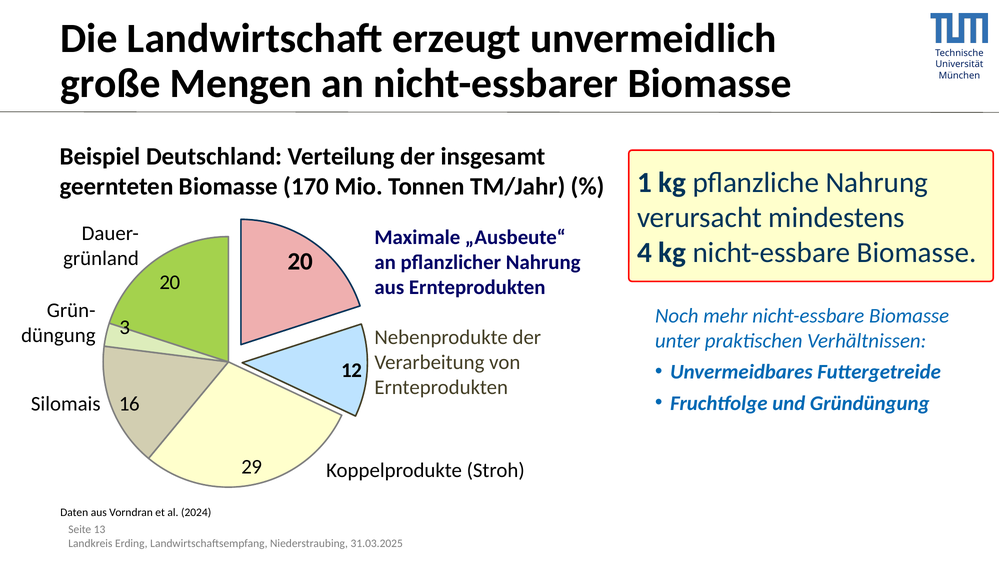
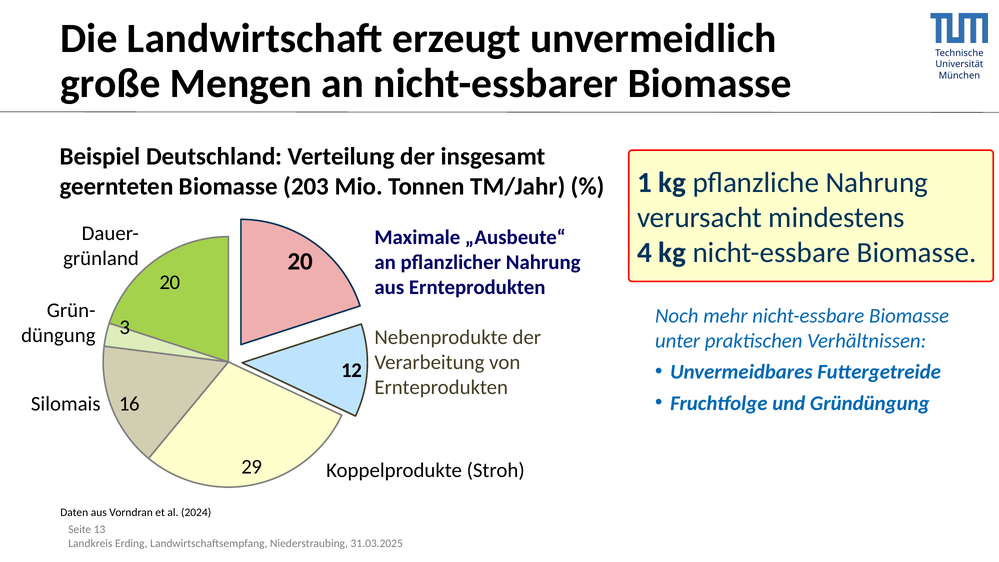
170: 170 -> 203
